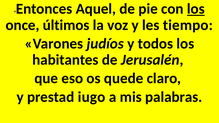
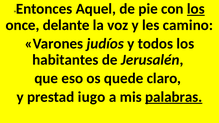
últimos: últimos -> delante
tiempo: tiempo -> camino
palabras underline: none -> present
